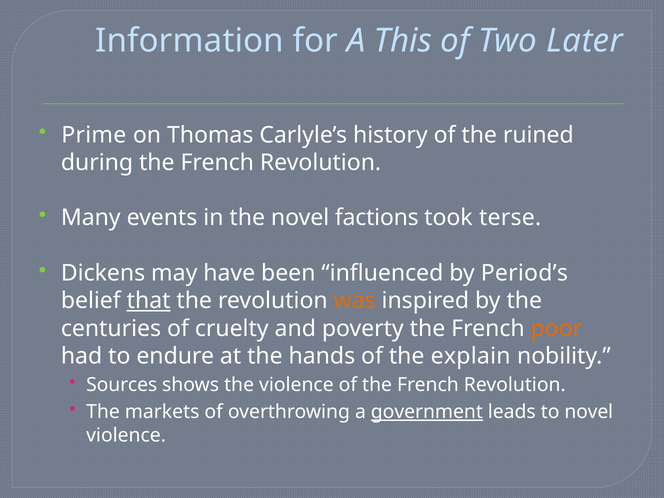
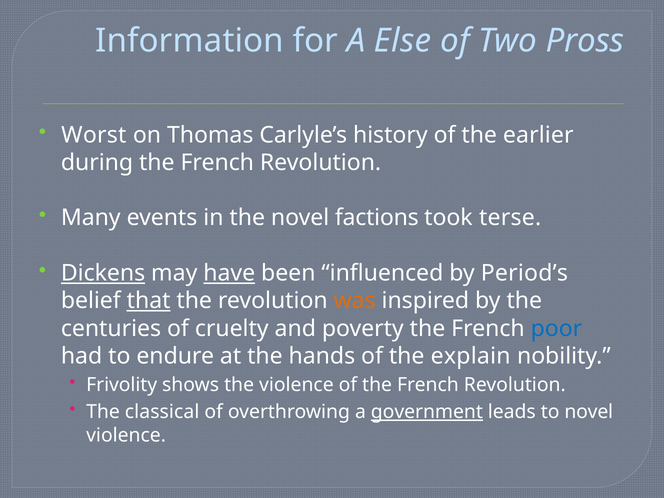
This: This -> Else
Later: Later -> Pross
Prime: Prime -> Worst
ruined: ruined -> earlier
Dickens underline: none -> present
have underline: none -> present
poor colour: orange -> blue
Sources: Sources -> Frivolity
markets: markets -> classical
